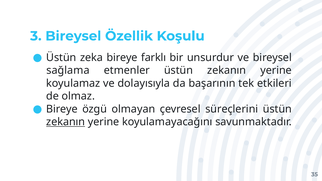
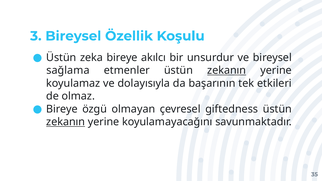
farklı: farklı -> akılcı
zekanın at (227, 70) underline: none -> present
süreçlerini: süreçlerini -> giftedness
